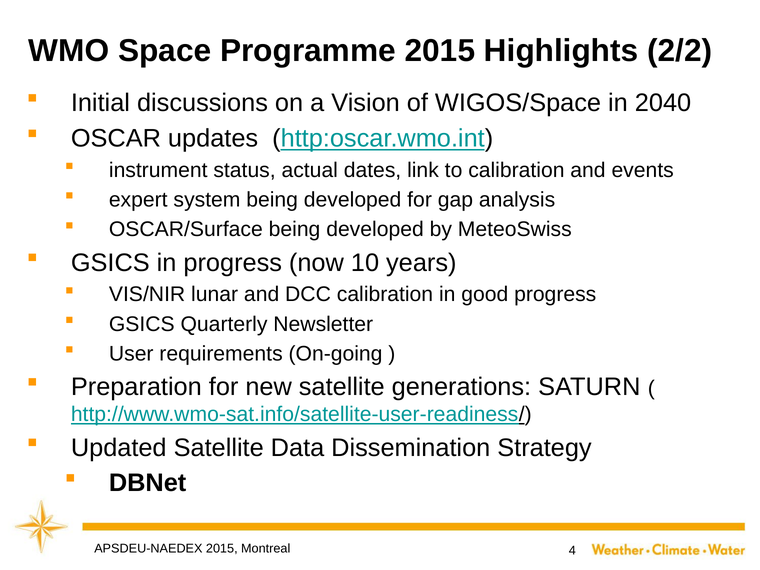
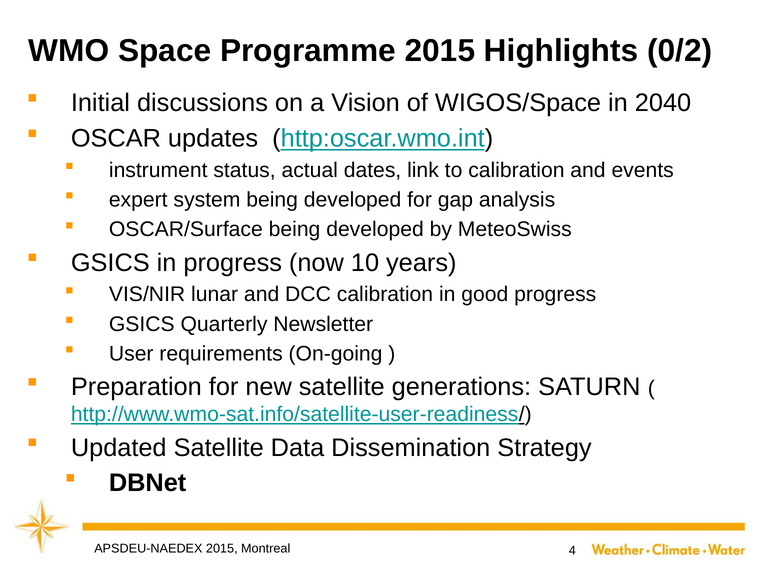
2/2: 2/2 -> 0/2
